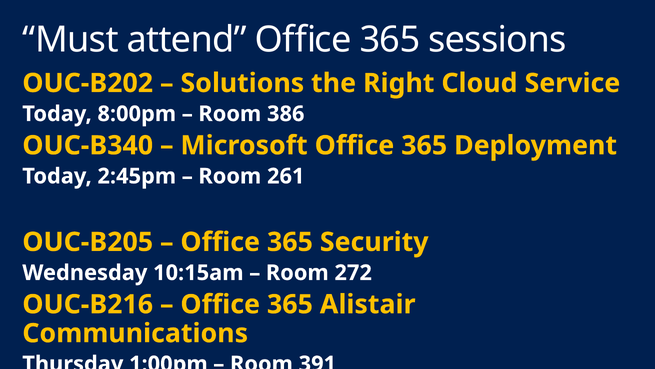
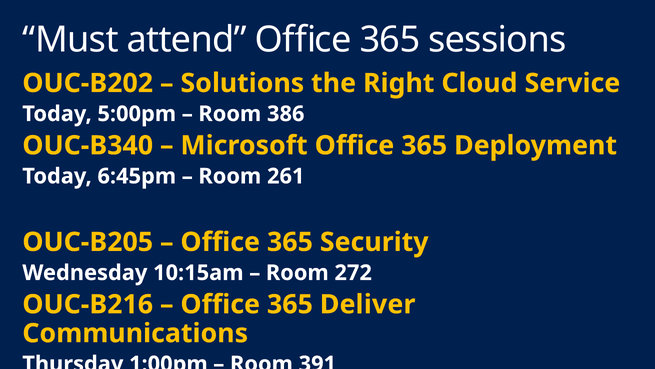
8:00pm: 8:00pm -> 5:00pm
2:45pm: 2:45pm -> 6:45pm
Alistair: Alistair -> Deliver
